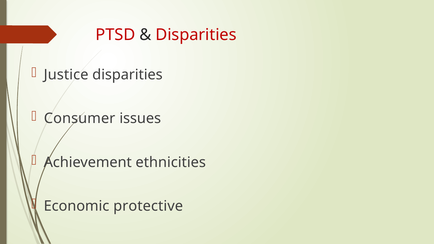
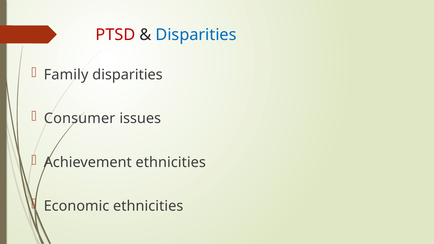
Disparities at (196, 35) colour: red -> blue
Justice: Justice -> Family
Economic protective: protective -> ethnicities
